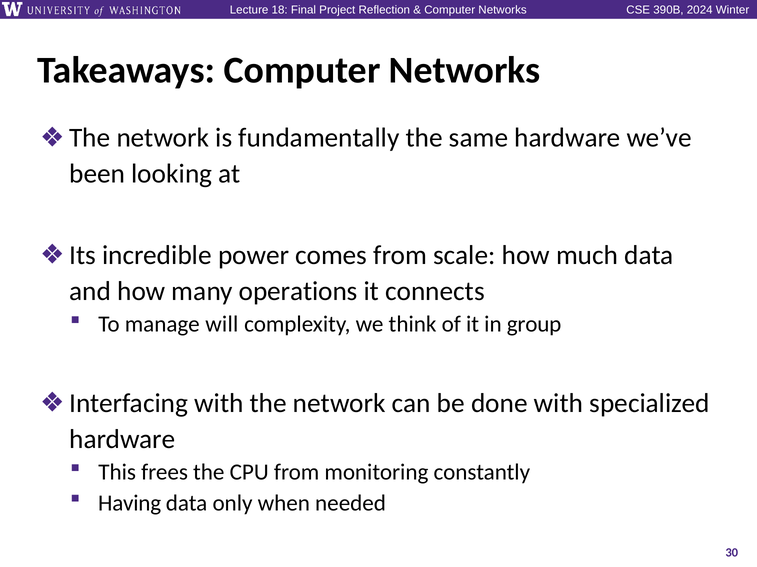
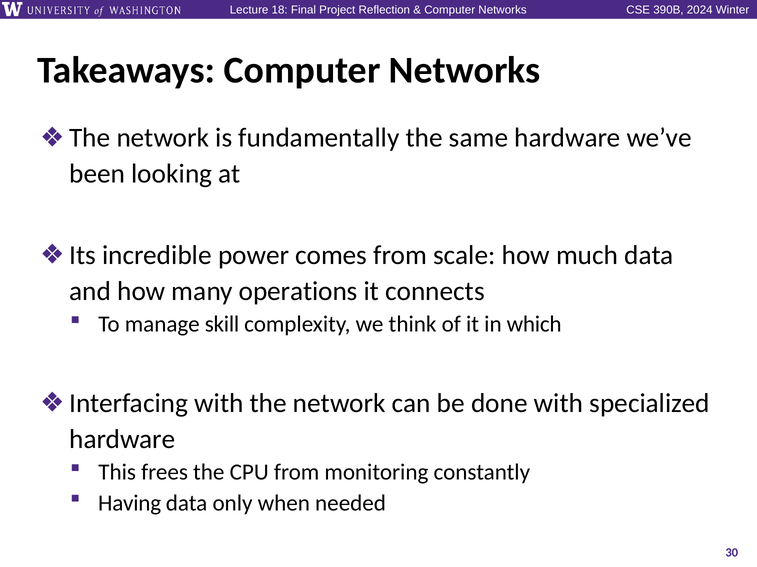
will: will -> skill
group: group -> which
